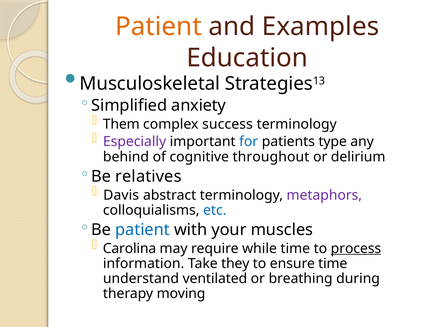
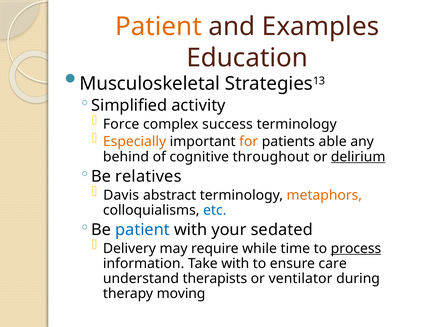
anxiety: anxiety -> activity
Them: Them -> Force
Especially colour: purple -> orange
for colour: blue -> orange
type: type -> able
delirium underline: none -> present
metaphors colour: purple -> orange
muscles: muscles -> sedated
Carolina: Carolina -> Delivery
Take they: they -> with
ensure time: time -> care
ventilated: ventilated -> therapists
breathing: breathing -> ventilator
